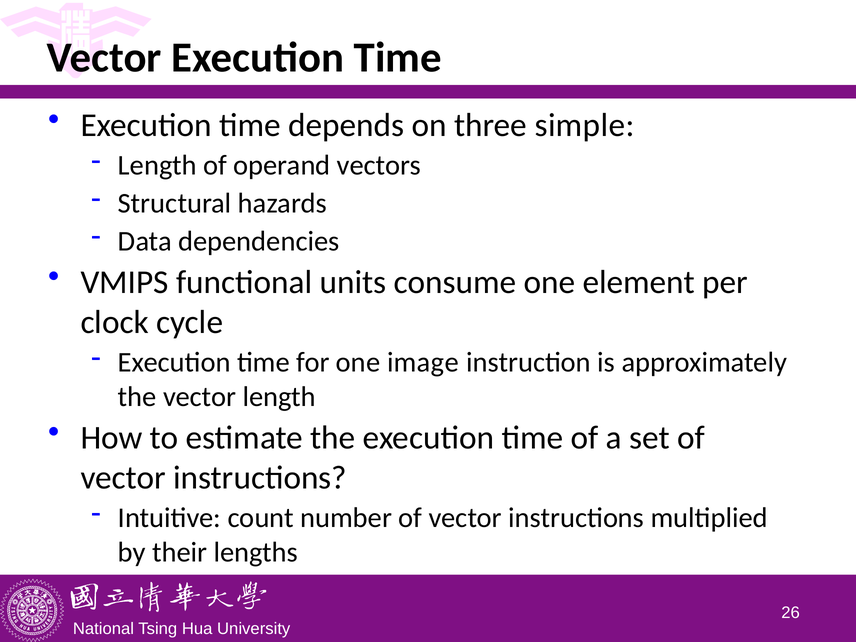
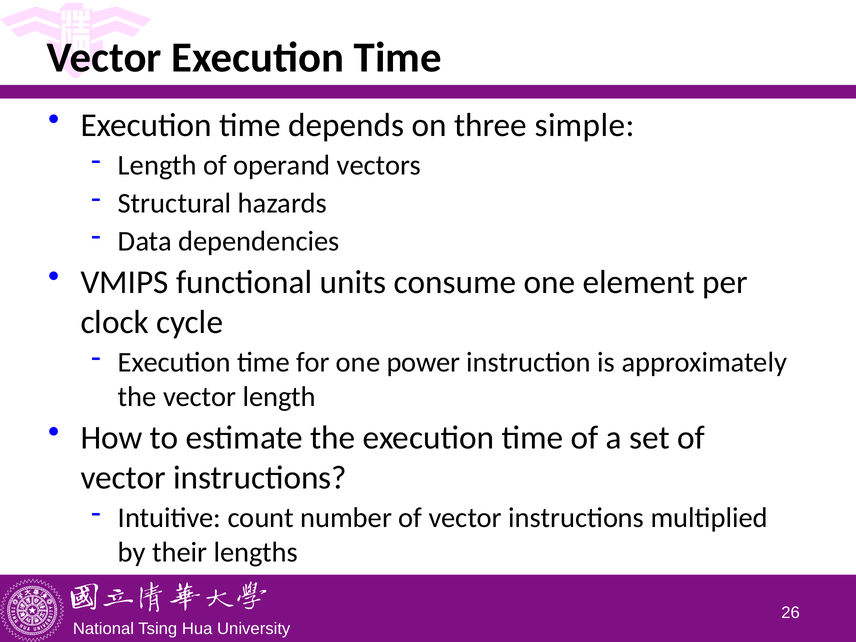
image: image -> power
